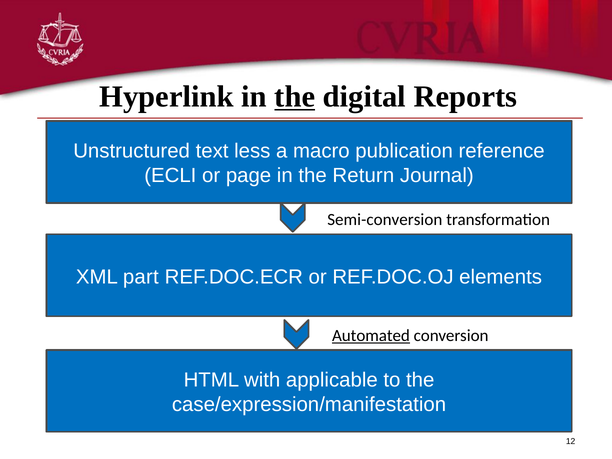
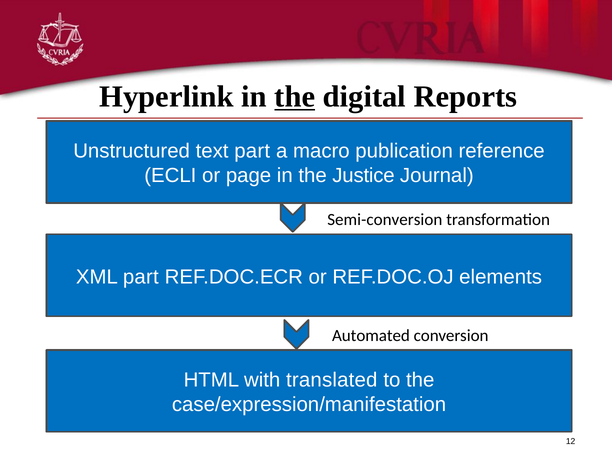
text less: less -> part
Return: Return -> Justice
Automated underline: present -> none
applicable: applicable -> translated
